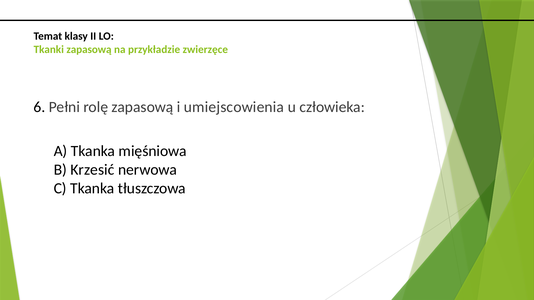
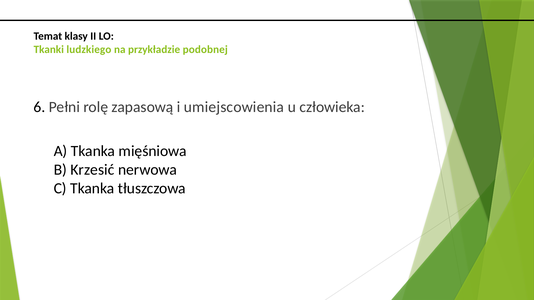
Tkanki zapasową: zapasową -> ludzkiego
zwierzęce: zwierzęce -> podobnej
